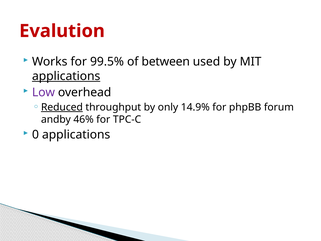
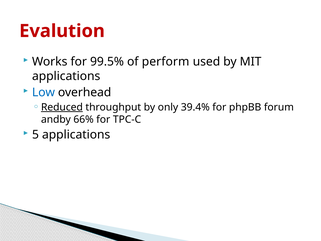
between: between -> perform
applications at (66, 76) underline: present -> none
Low colour: purple -> blue
14.9%: 14.9% -> 39.4%
46%: 46% -> 66%
0: 0 -> 5
